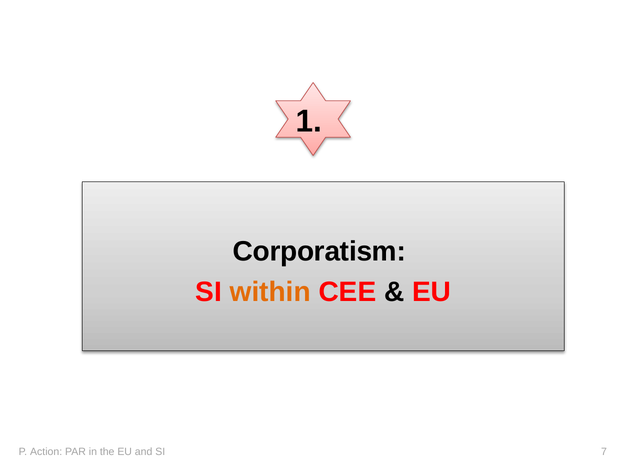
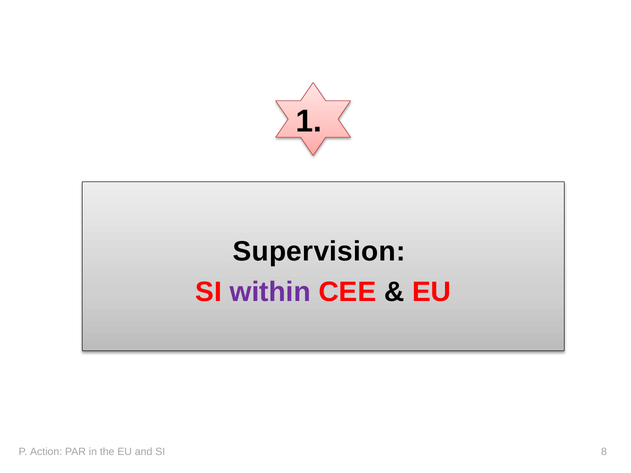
Corporatism: Corporatism -> Supervision
within colour: orange -> purple
7: 7 -> 8
